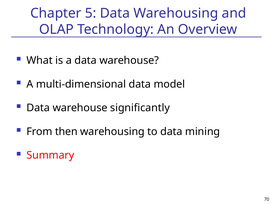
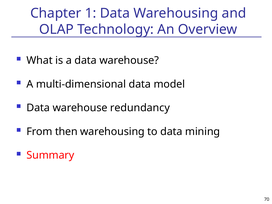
5: 5 -> 1
significantly: significantly -> redundancy
